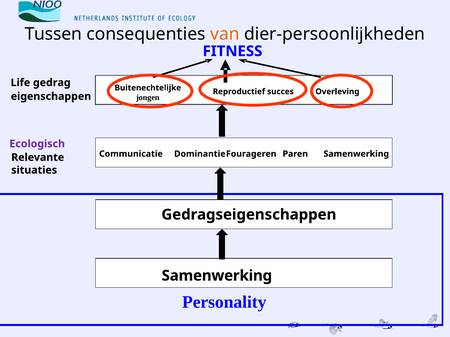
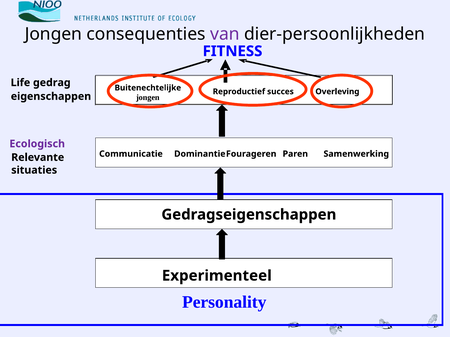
Tussen at (53, 34): Tussen -> Jongen
van colour: orange -> purple
Samenwerking at (217, 276): Samenwerking -> Experimenteel
